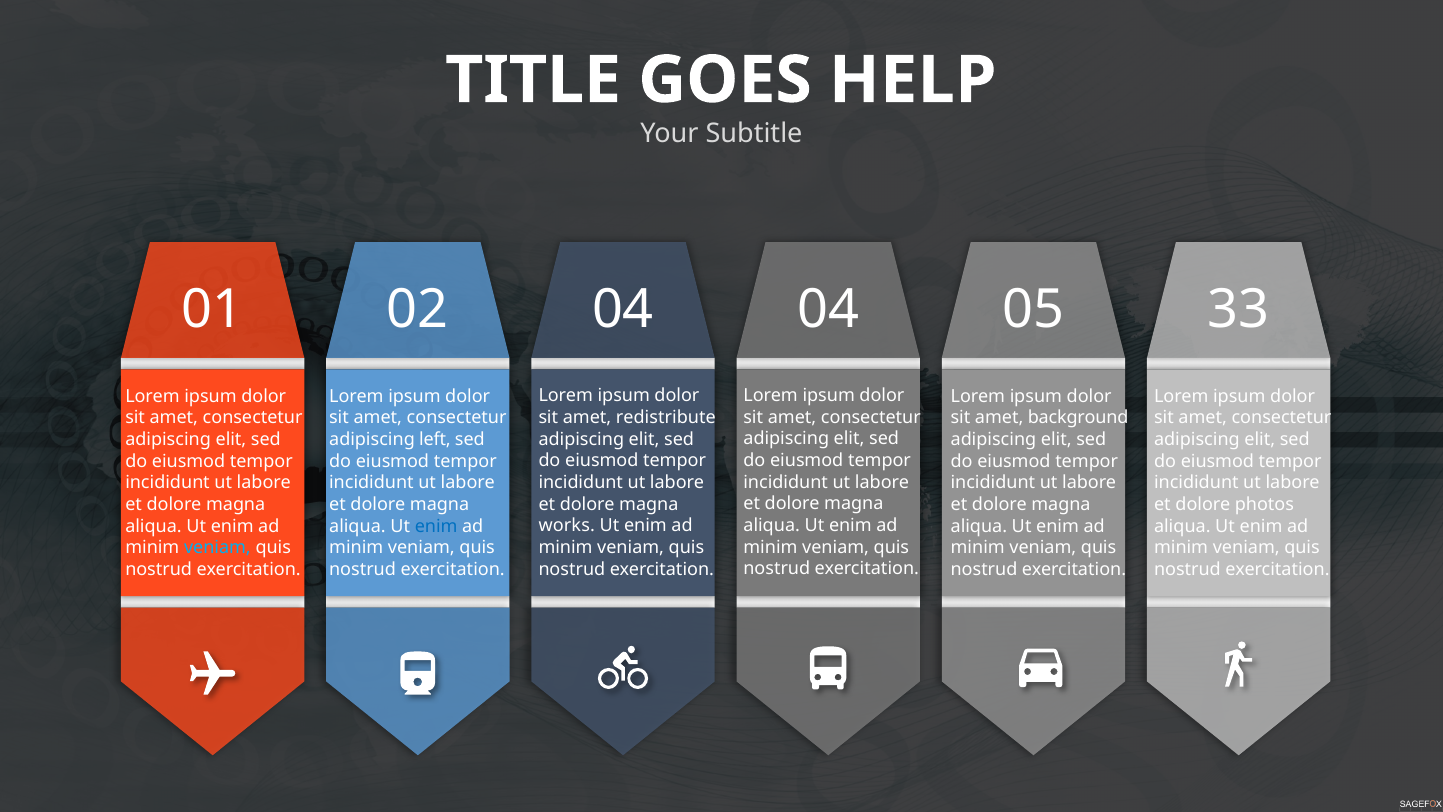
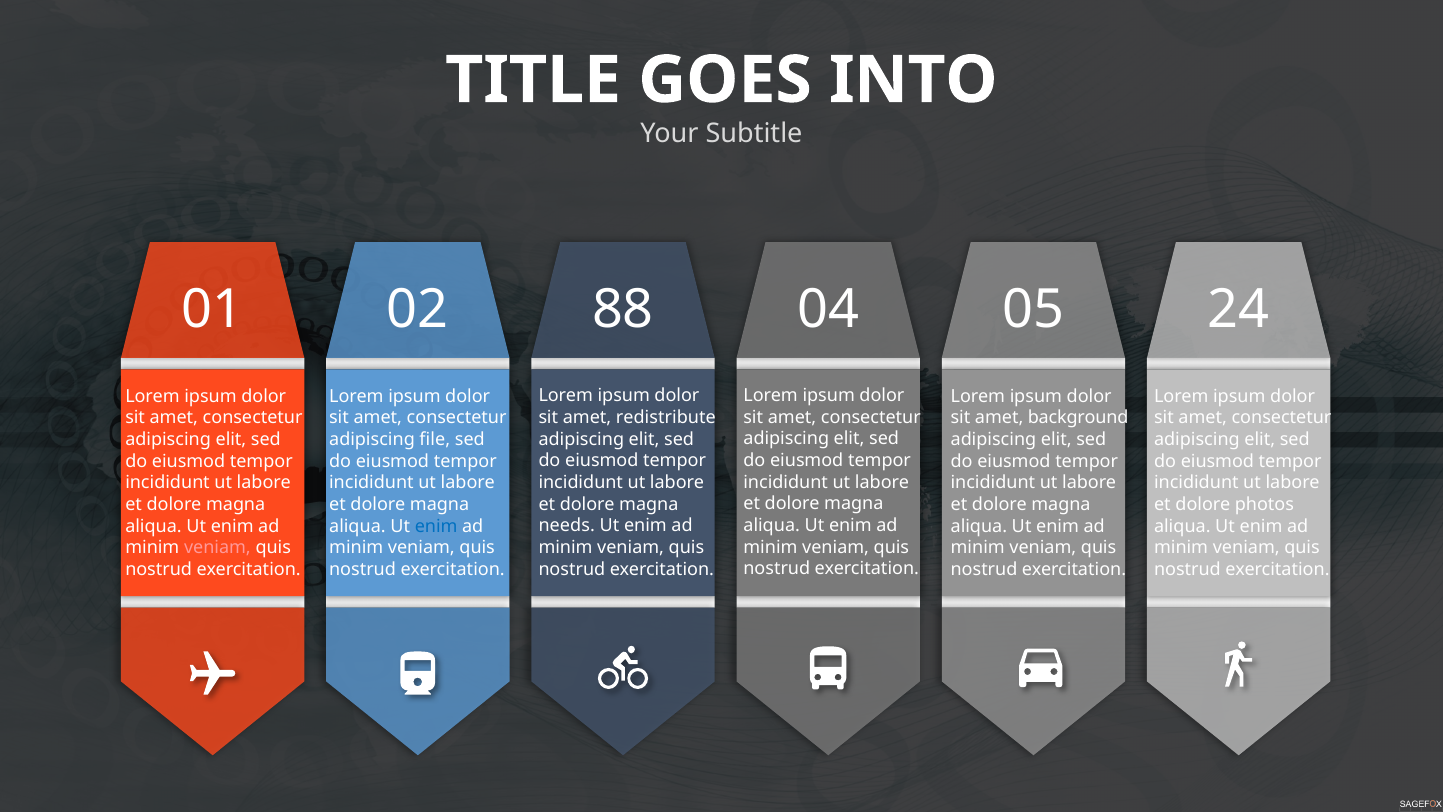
HELP: HELP -> INTO
02 04: 04 -> 88
33: 33 -> 24
left: left -> file
works: works -> needs
veniam at (217, 548) colour: light blue -> pink
